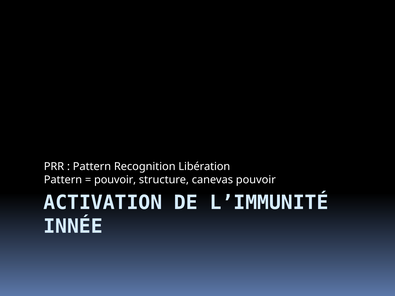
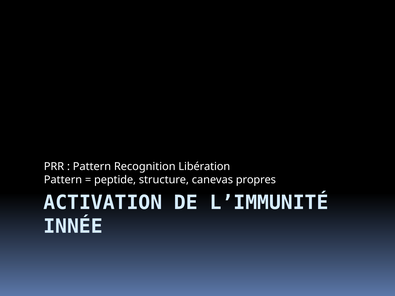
pouvoir at (115, 180): pouvoir -> peptide
canevas pouvoir: pouvoir -> propres
